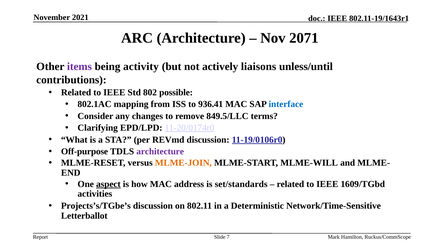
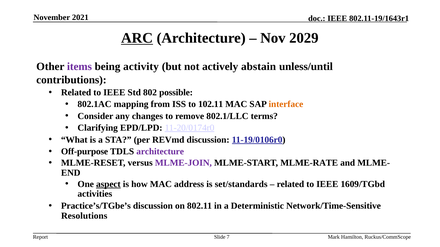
ARC underline: none -> present
2071: 2071 -> 2029
liaisons: liaisons -> abstain
936.41: 936.41 -> 102.11
interface colour: blue -> orange
849.5/LLC: 849.5/LLC -> 802.1/LLC
MLME-JOIN colour: orange -> purple
MLME-WILL: MLME-WILL -> MLME-RATE
Projects’s/TGbe’s: Projects’s/TGbe’s -> Practice’s/TGbe’s
Letterballot: Letterballot -> Resolutions
